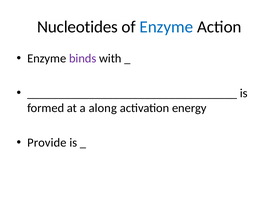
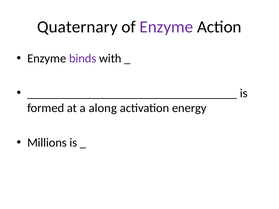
Nucleotides: Nucleotides -> Quaternary
Enzyme at (166, 27) colour: blue -> purple
Provide: Provide -> Millions
